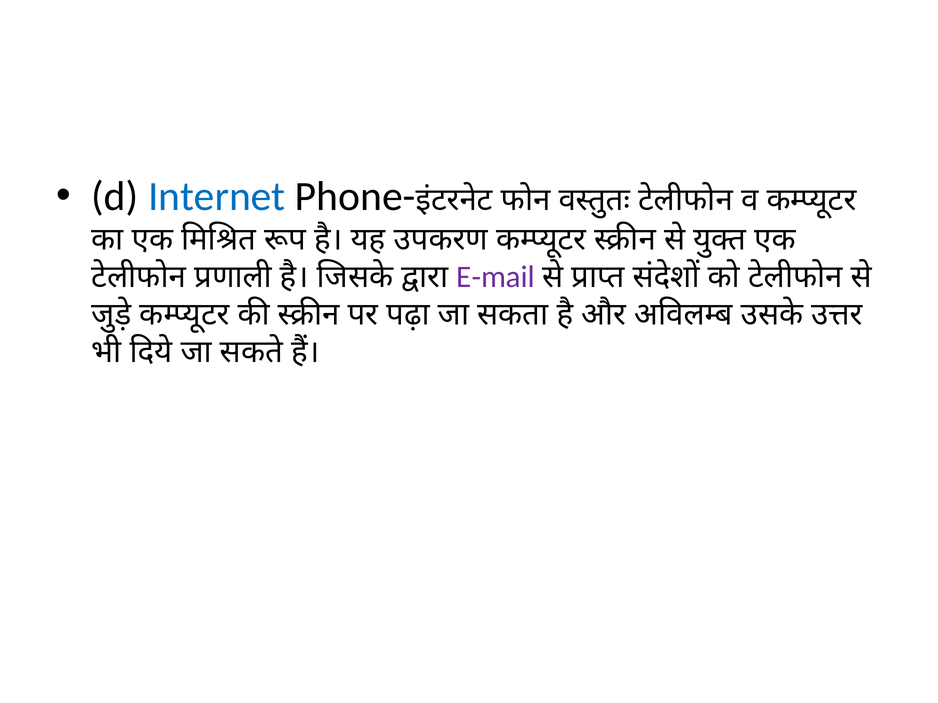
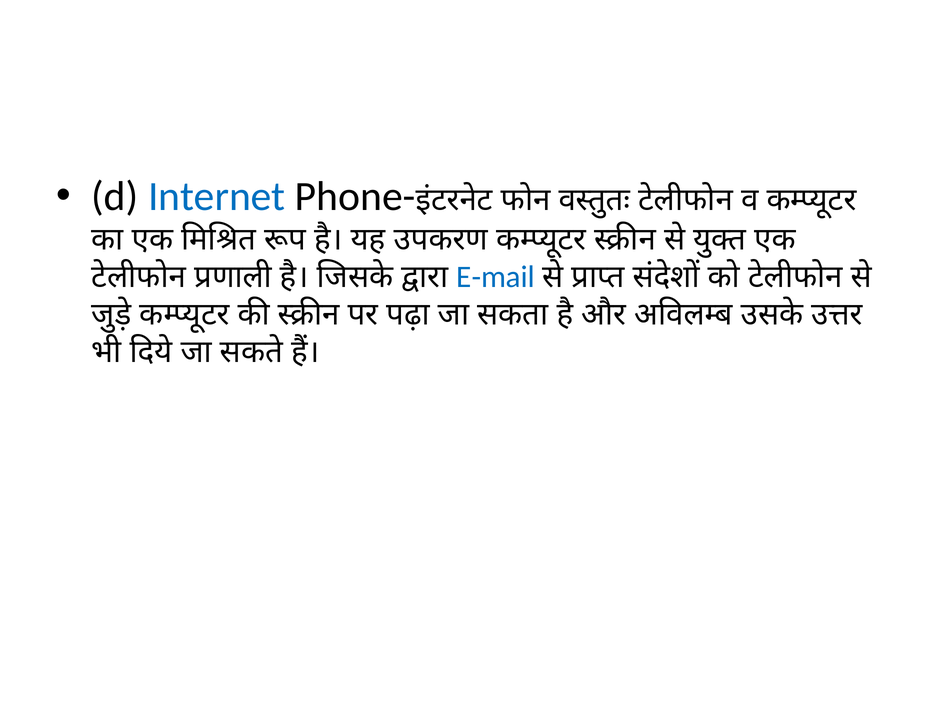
E-mail colour: purple -> blue
